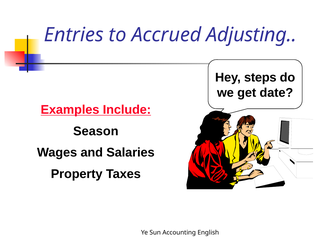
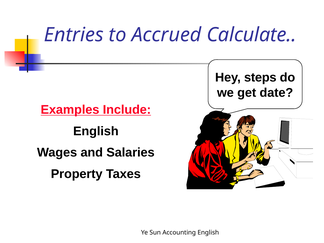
Adjusting: Adjusting -> Calculate
Season at (96, 131): Season -> English
